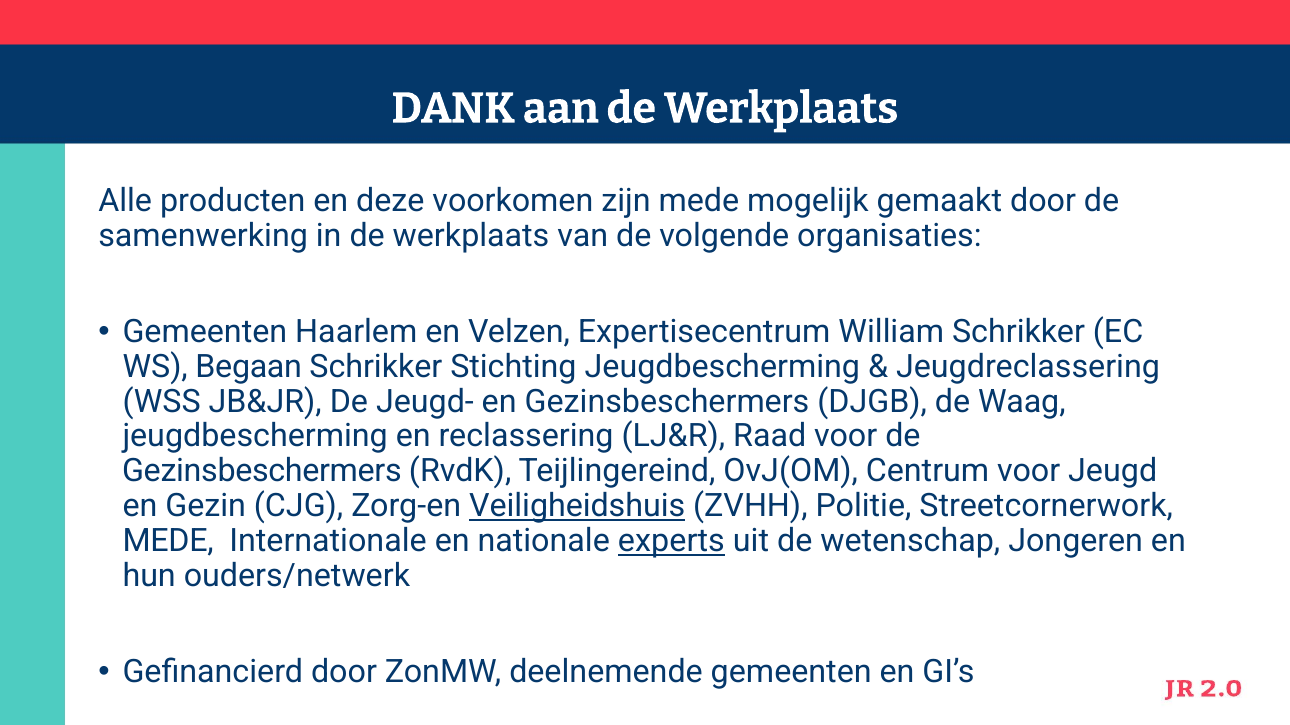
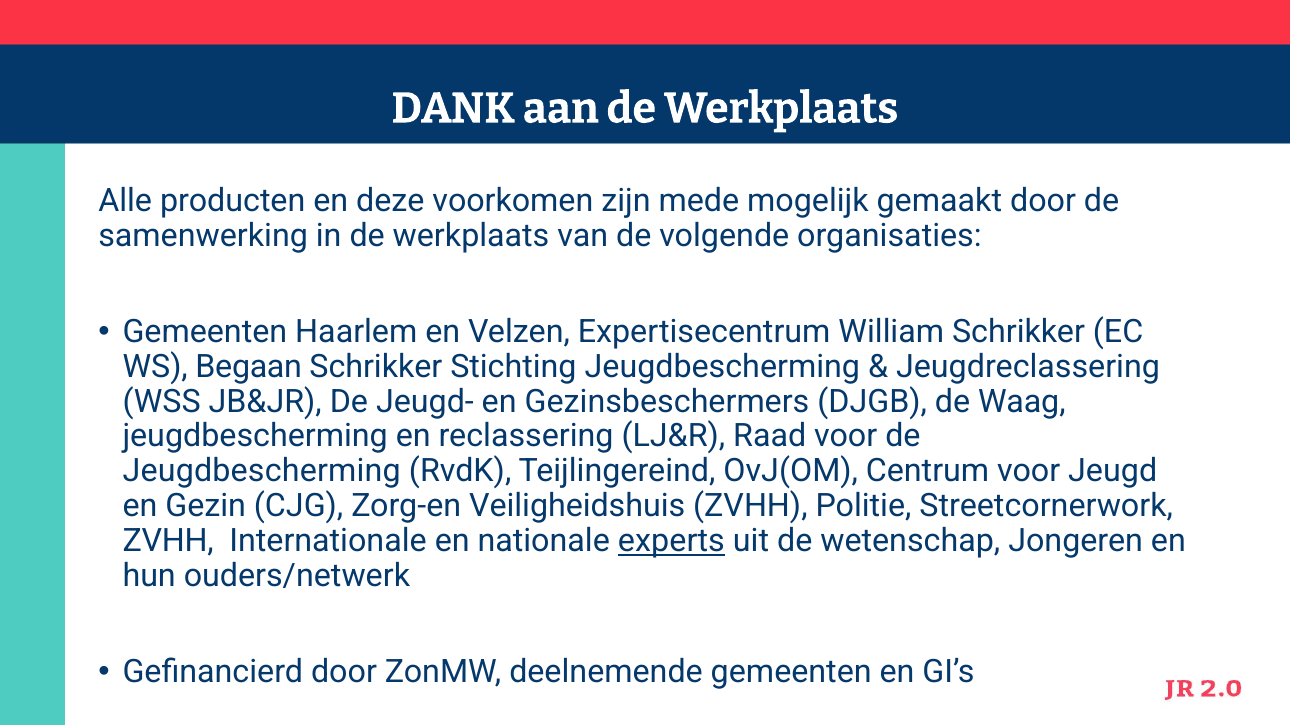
Gezinsbeschermers at (262, 472): Gezinsbeschermers -> Jeugdbescherming
Veiligheidshuis underline: present -> none
MEDE at (168, 541): MEDE -> ZVHH
